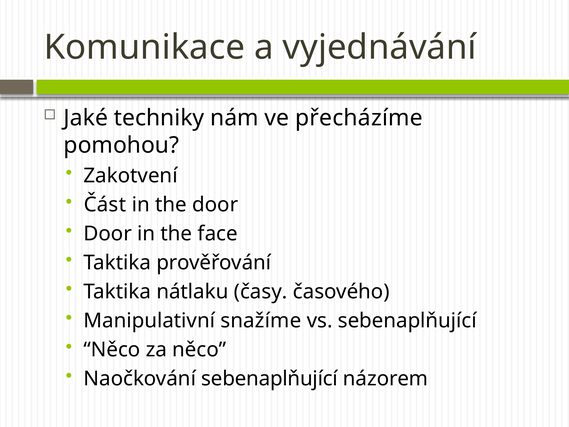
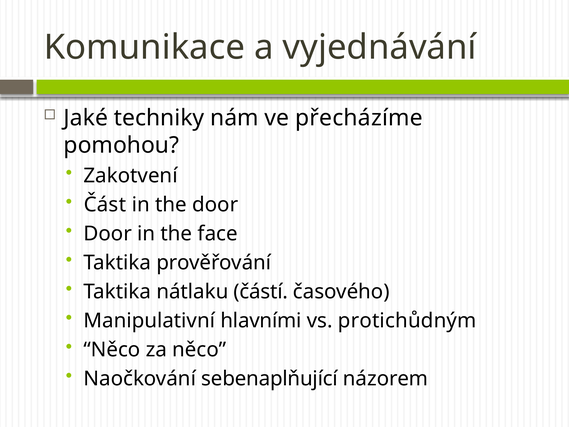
časy: časy -> částí
snažíme: snažíme -> hlavními
vs sebenaplňující: sebenaplňující -> protichůdným
